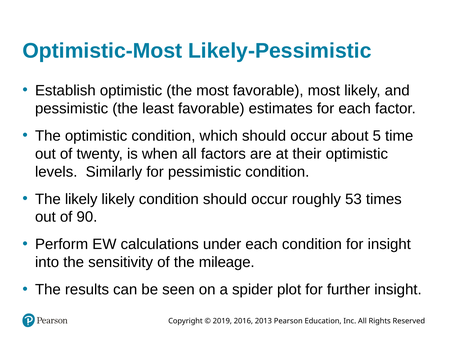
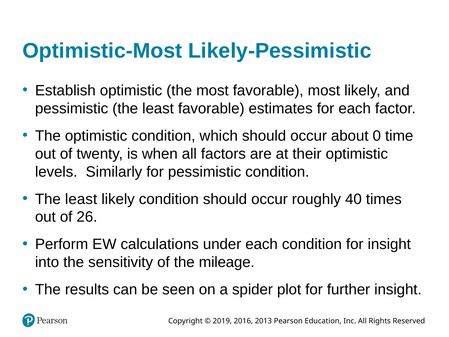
5: 5 -> 0
likely at (81, 199): likely -> least
53: 53 -> 40
90: 90 -> 26
